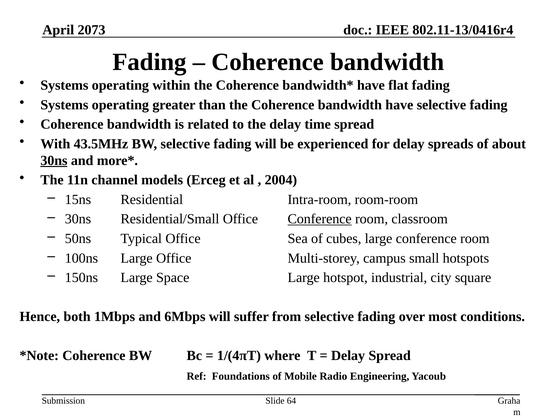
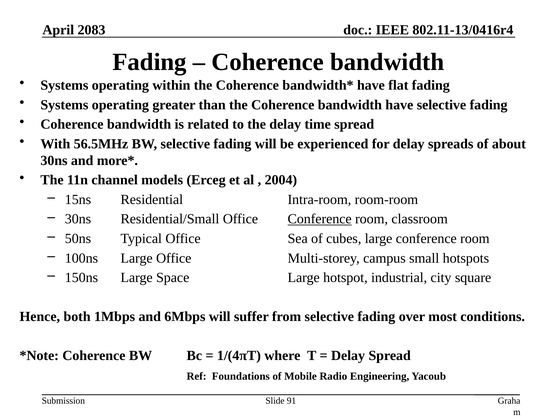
2073: 2073 -> 2083
43.5MHz: 43.5MHz -> 56.5MHz
30ns at (54, 160) underline: present -> none
64: 64 -> 91
